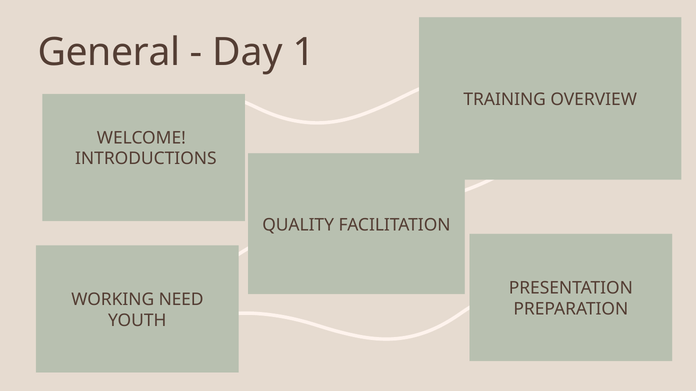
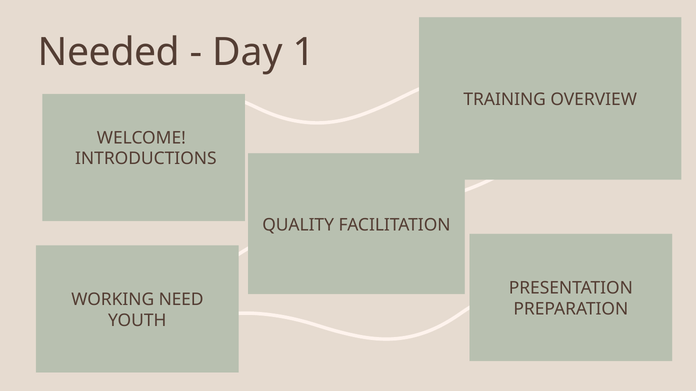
General: General -> Needed
